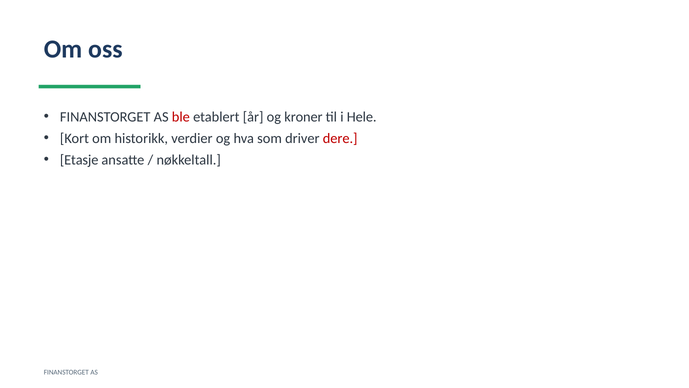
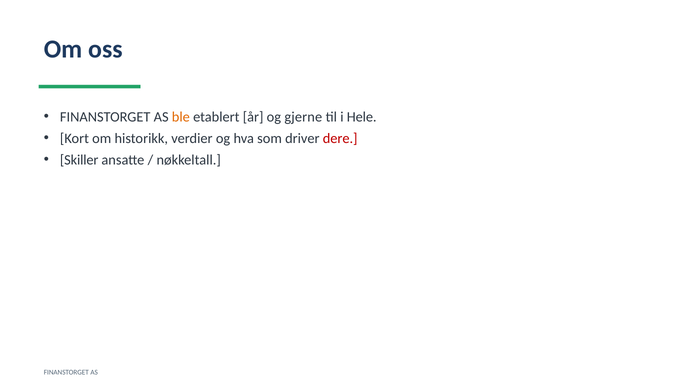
ble colour: red -> orange
kroner: kroner -> gjerne
Etasje: Etasje -> Skiller
